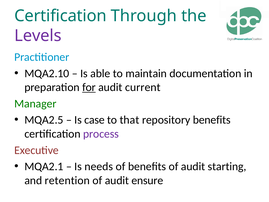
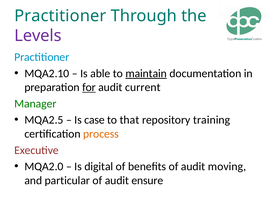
Certification at (60, 16): Certification -> Practitioner
maintain underline: none -> present
repository benefits: benefits -> training
process colour: purple -> orange
MQA2.1: MQA2.1 -> MQA2.0
needs: needs -> digital
starting: starting -> moving
retention: retention -> particular
